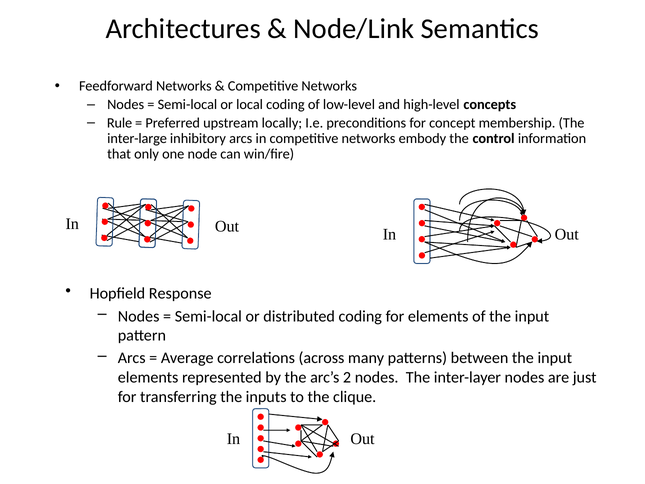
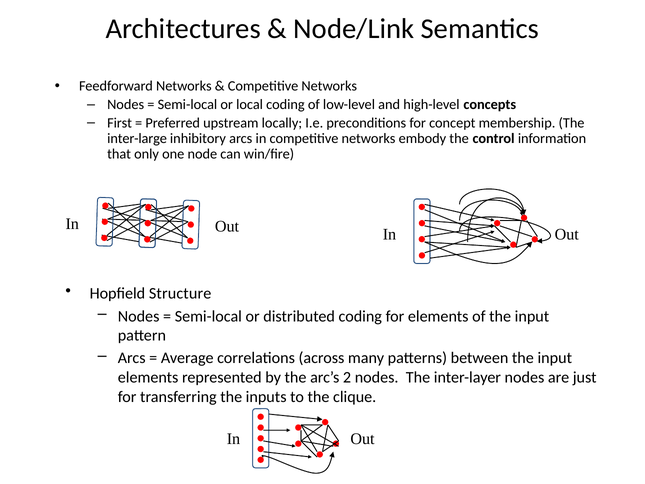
Rule: Rule -> First
Response: Response -> Structure
